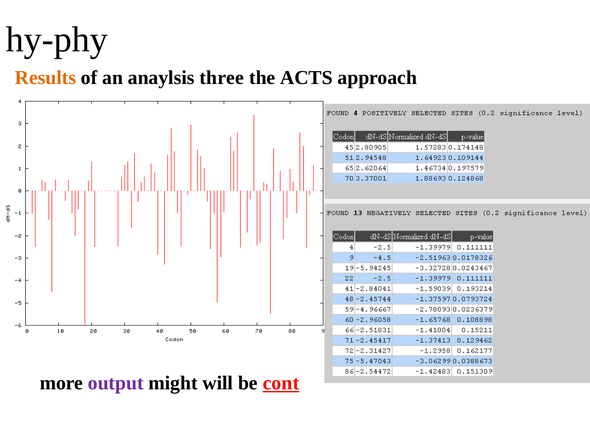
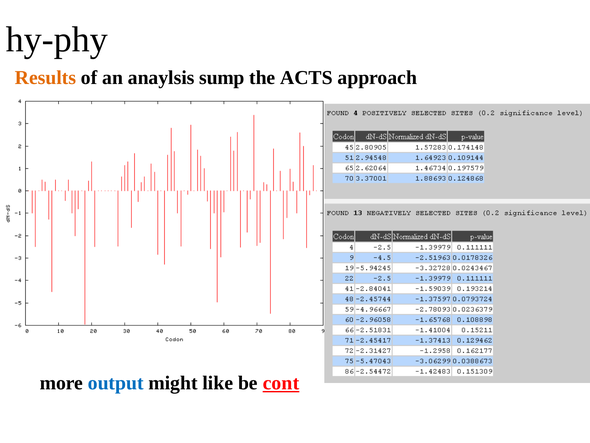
three: three -> sump
output colour: purple -> blue
will: will -> like
